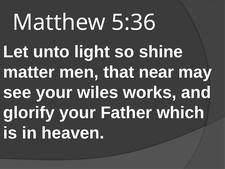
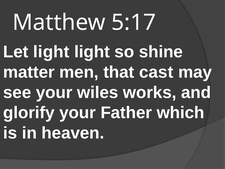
5:36: 5:36 -> 5:17
Let unto: unto -> light
near: near -> cast
